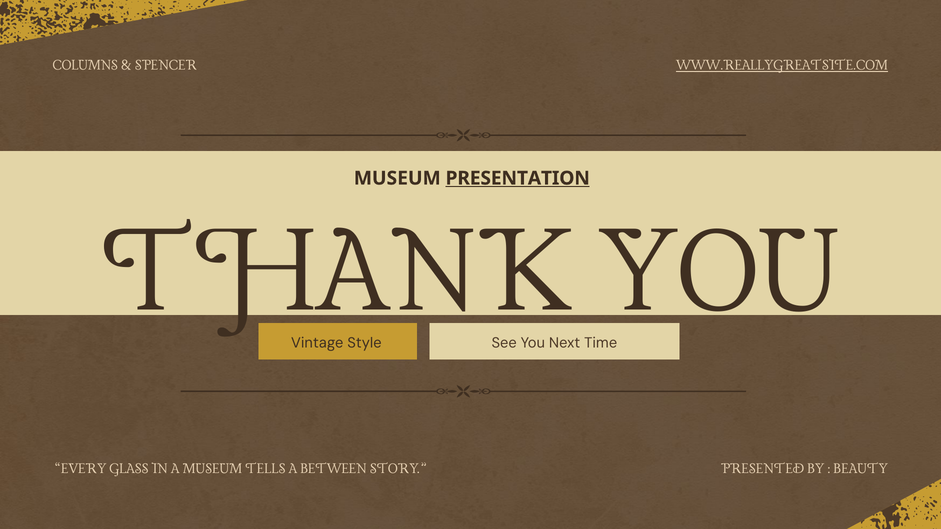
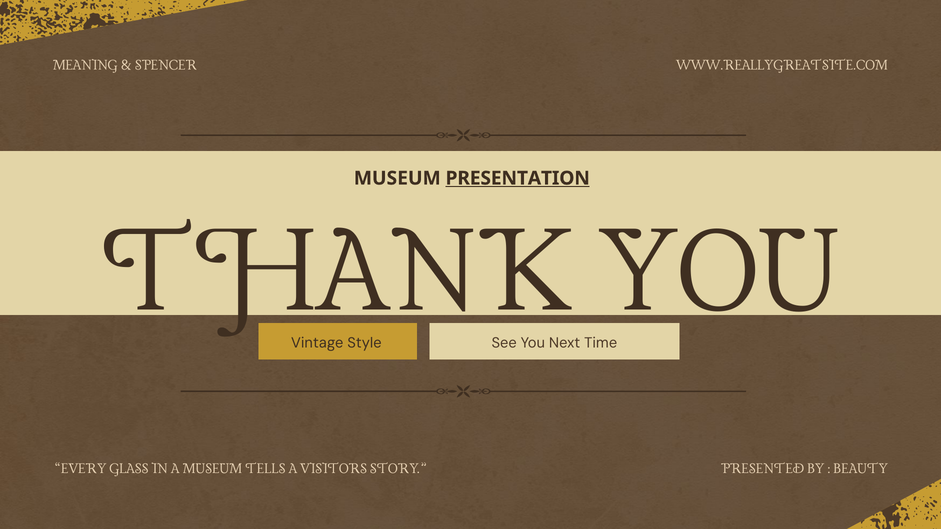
COLUMNS: COLUMNS -> MEANING
WWW.REALLYGREATSITE.COM underline: present -> none
BETWEEN: BETWEEN -> VISITORS
